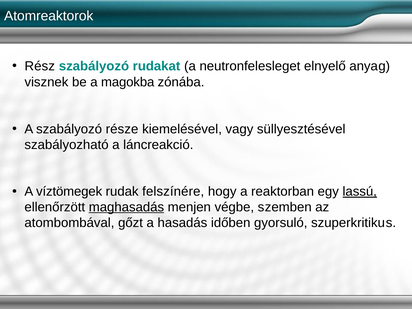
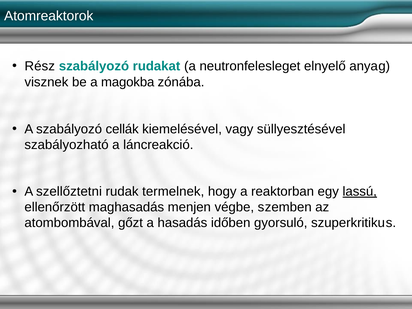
része: része -> cellák
víztömegek: víztömegek -> szellőztetni
felszínére: felszínére -> termelnek
maghasadás underline: present -> none
